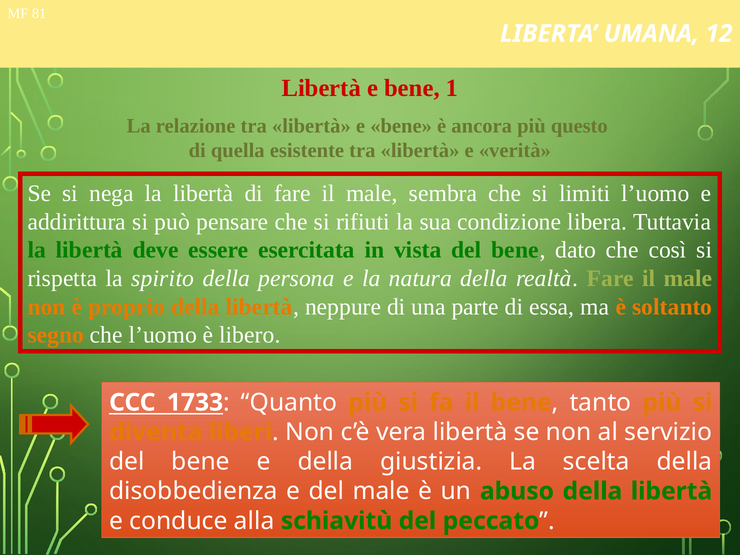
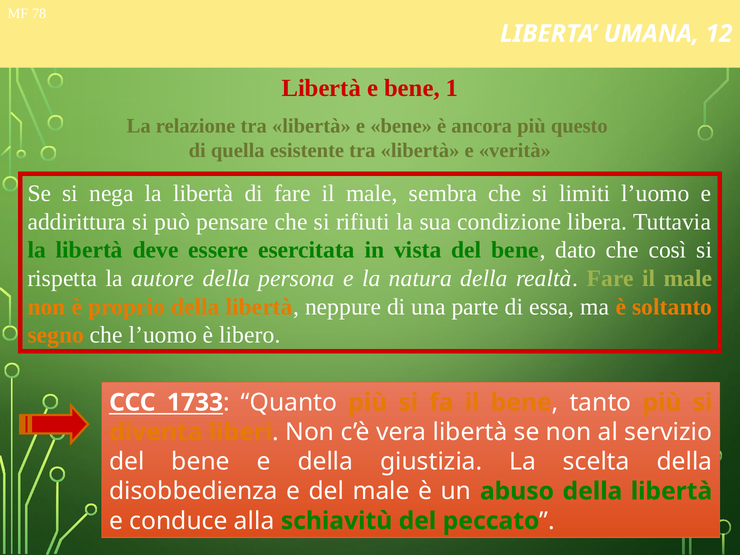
81: 81 -> 78
spirito: spirito -> autore
